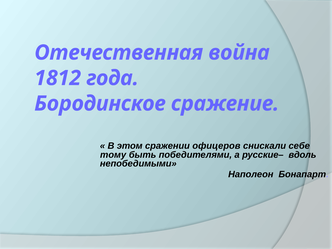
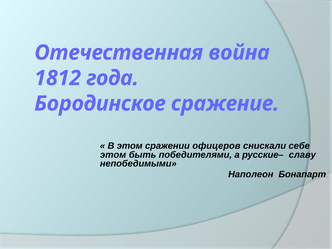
тому at (113, 155): тому -> этом
вдоль: вдоль -> славу
